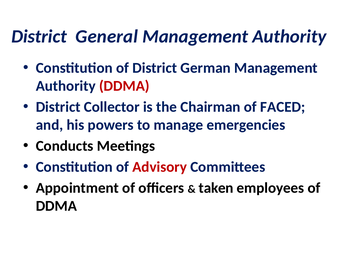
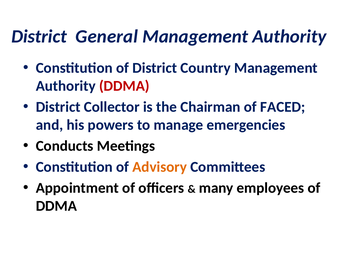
German: German -> Country
Advisory colour: red -> orange
taken: taken -> many
